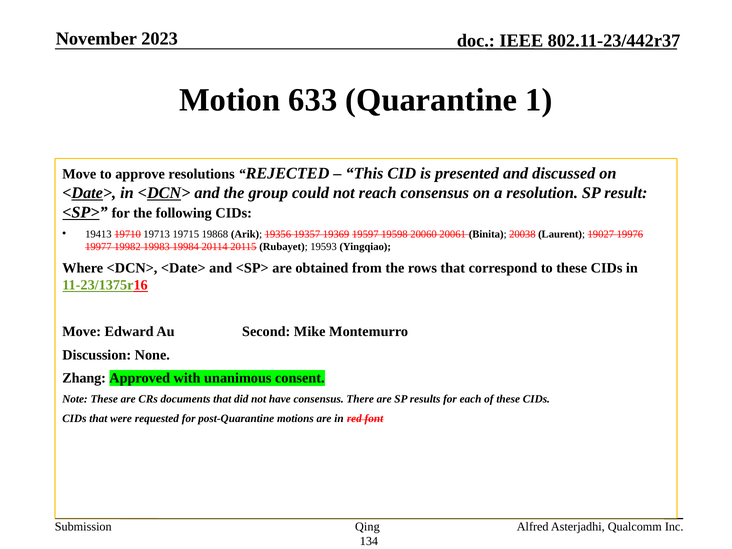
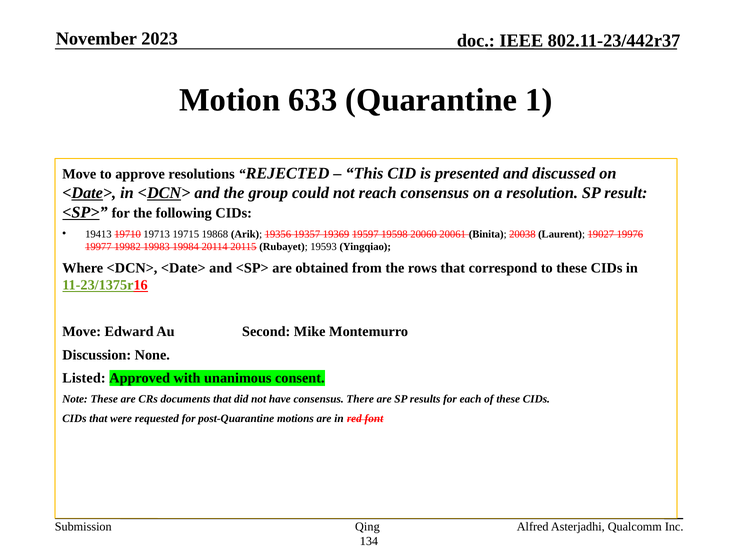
Zhang: Zhang -> Listed
